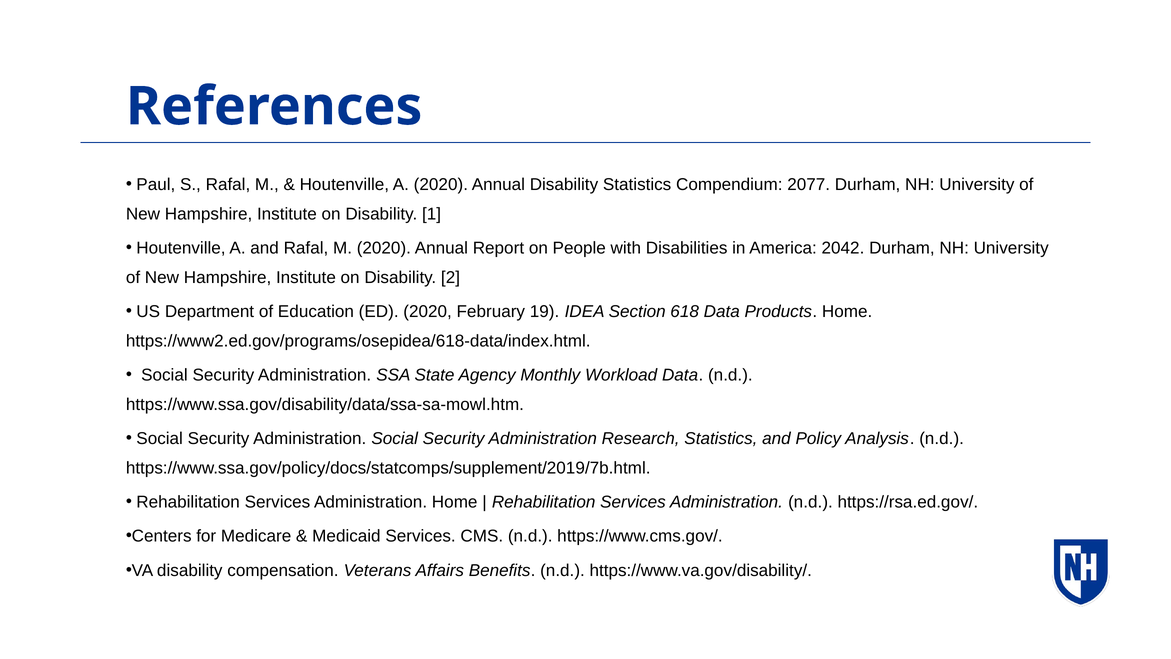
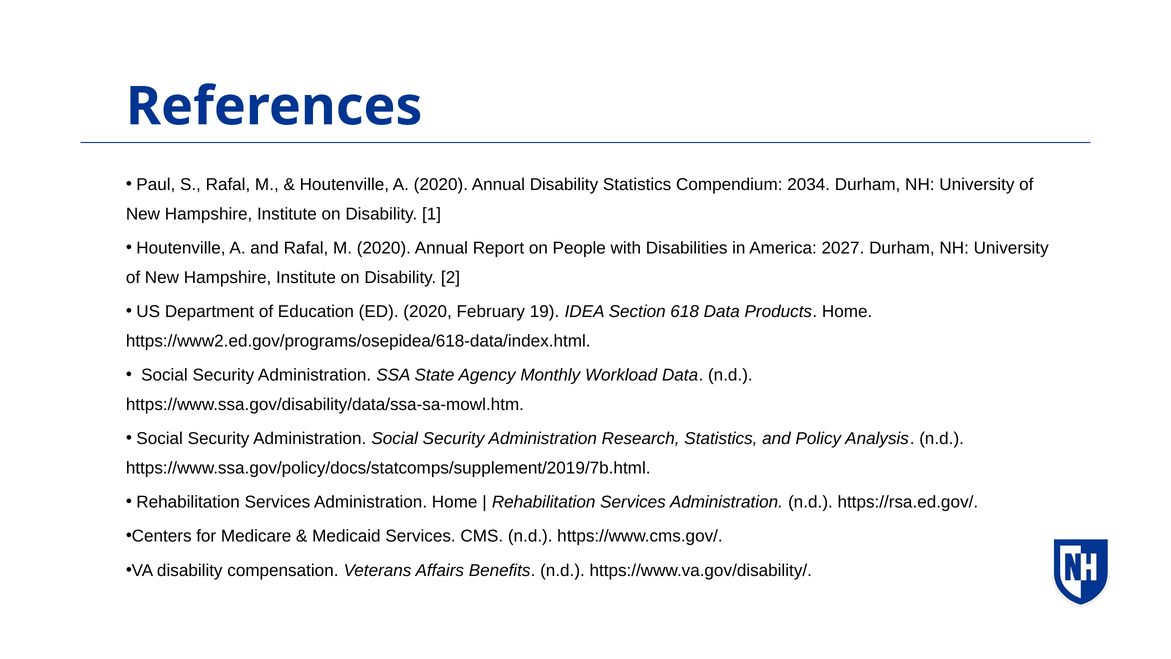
2077: 2077 -> 2034
2042: 2042 -> 2027
